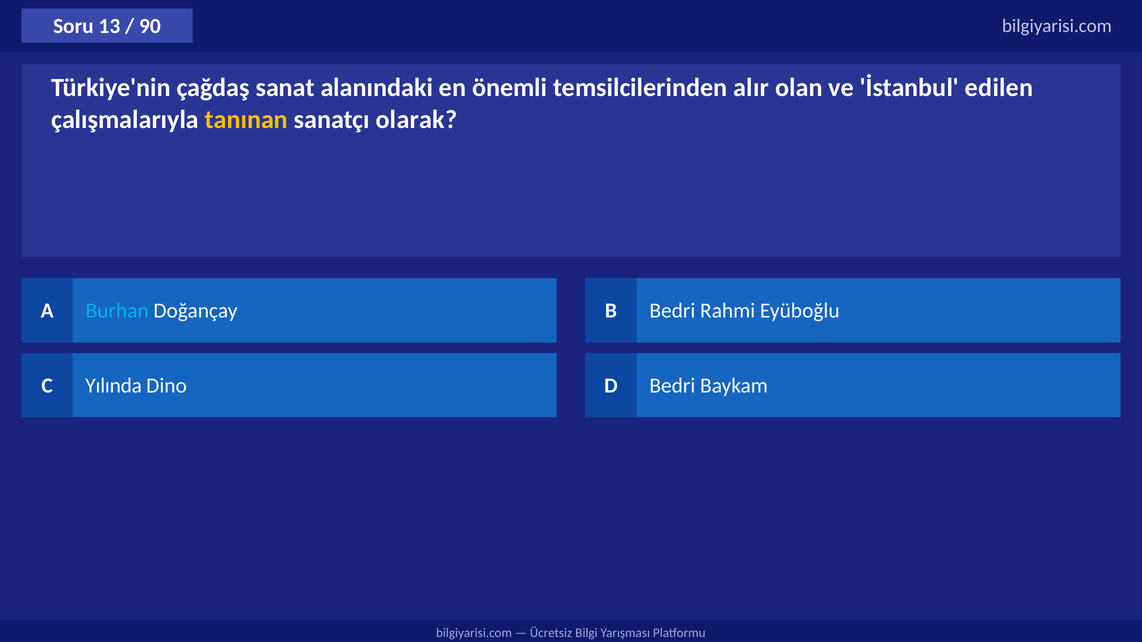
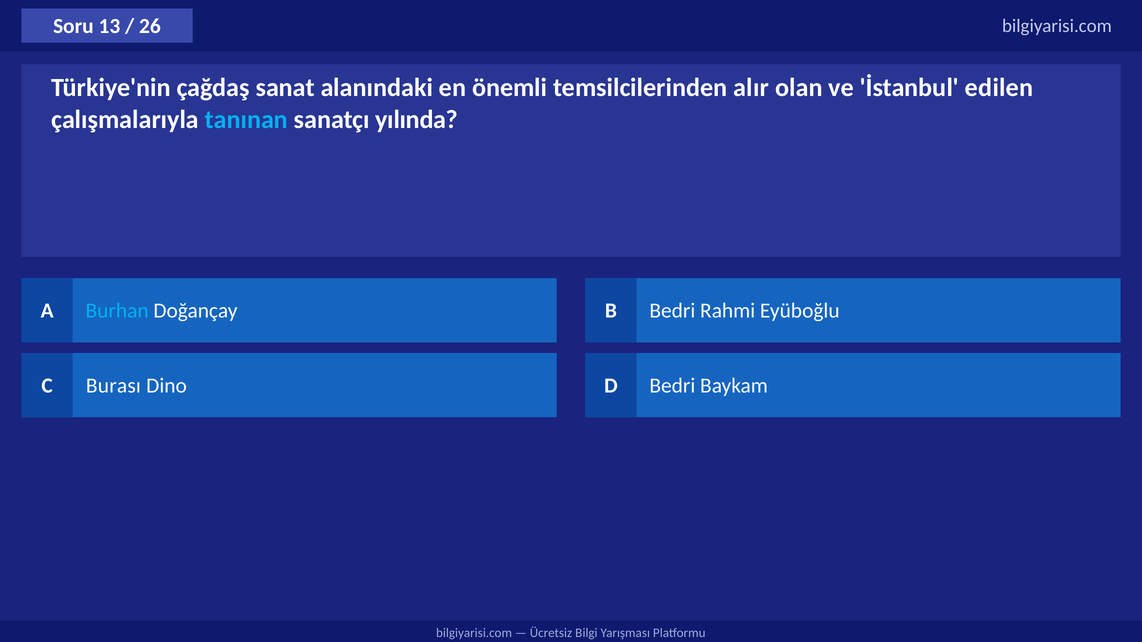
90: 90 -> 26
tanınan colour: yellow -> light blue
olarak: olarak -> yılında
Yılında: Yılında -> Burası
